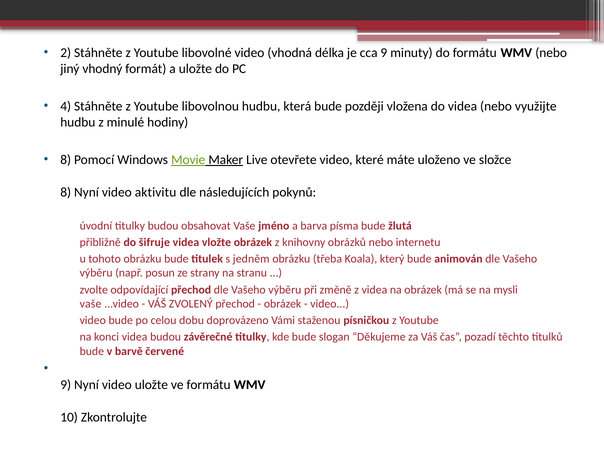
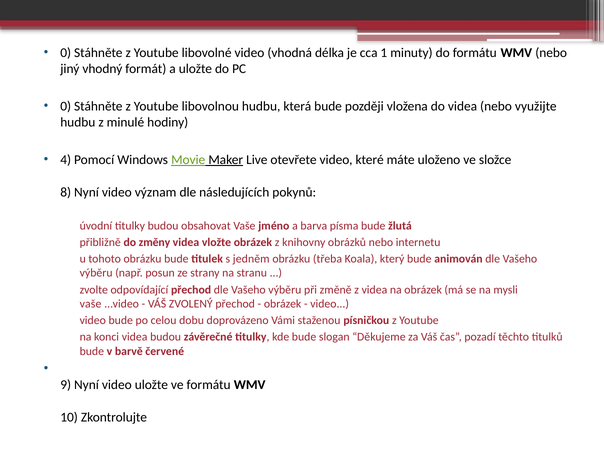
2 at (66, 53): 2 -> 0
cca 9: 9 -> 1
4 at (66, 106): 4 -> 0
8 at (66, 160): 8 -> 4
aktivitu: aktivitu -> význam
šifruje: šifruje -> změny
